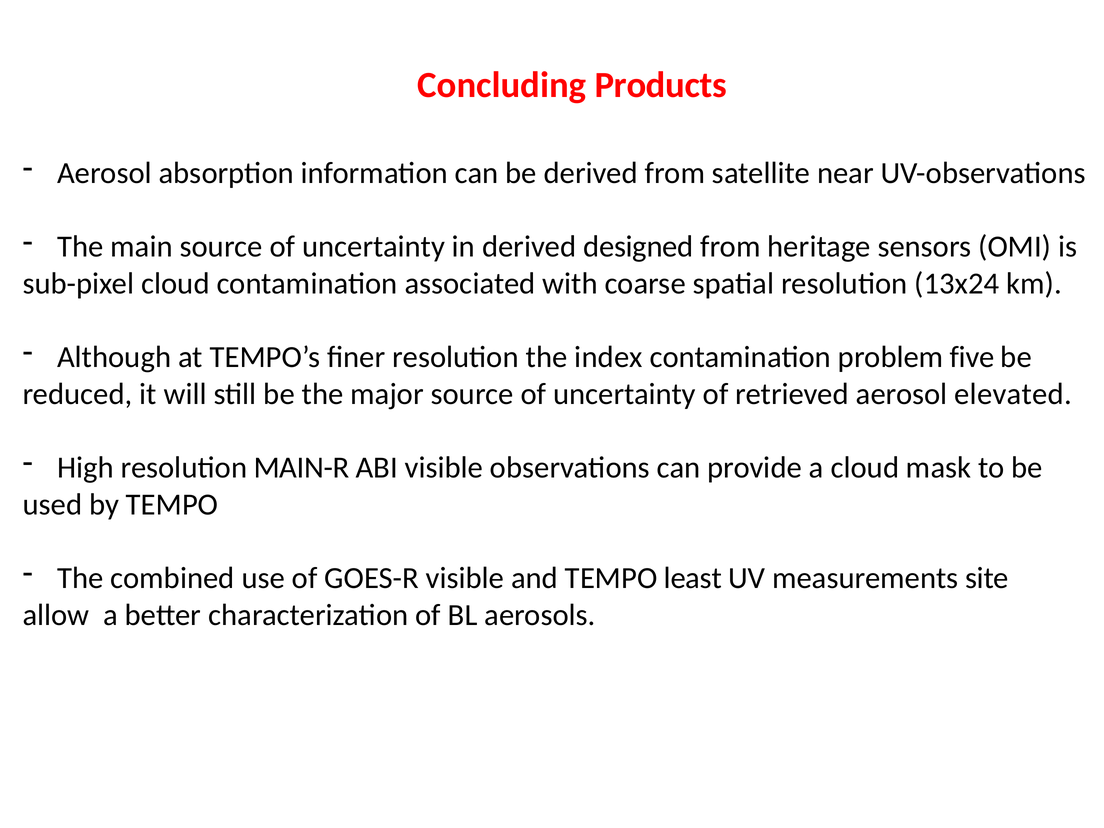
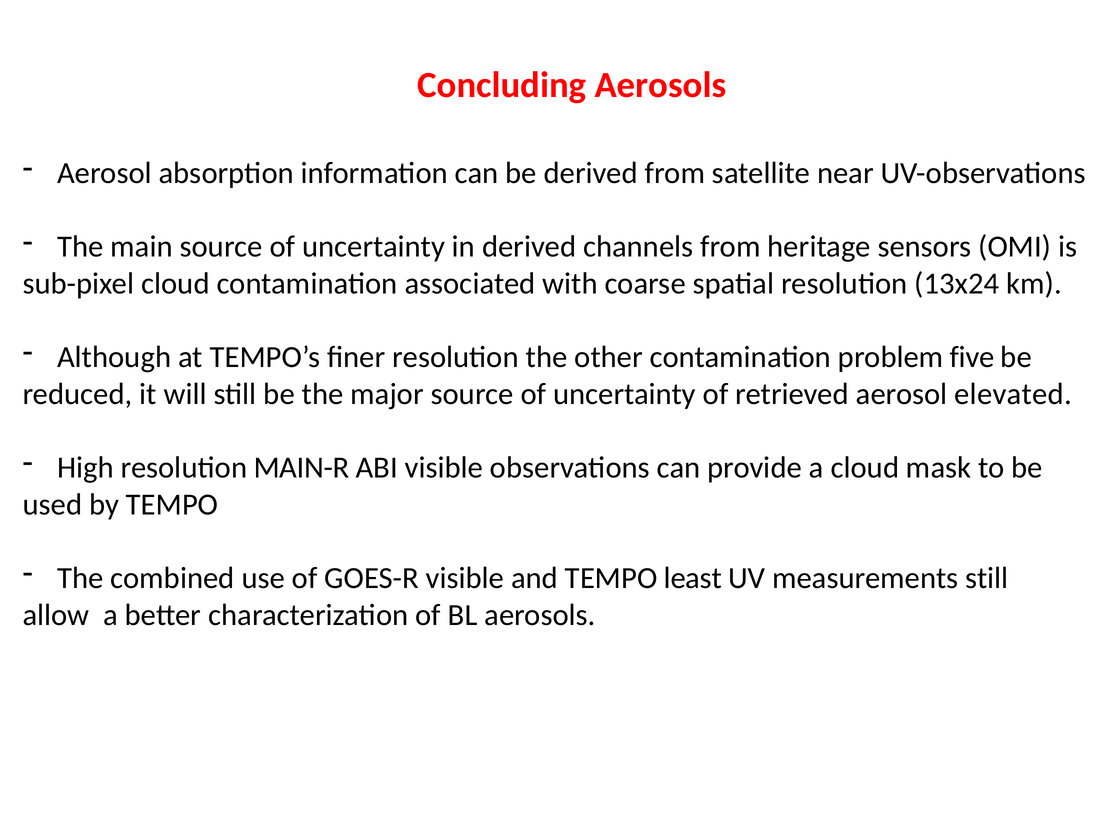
Concluding Products: Products -> Aerosols
designed: designed -> channels
index: index -> other
measurements site: site -> still
